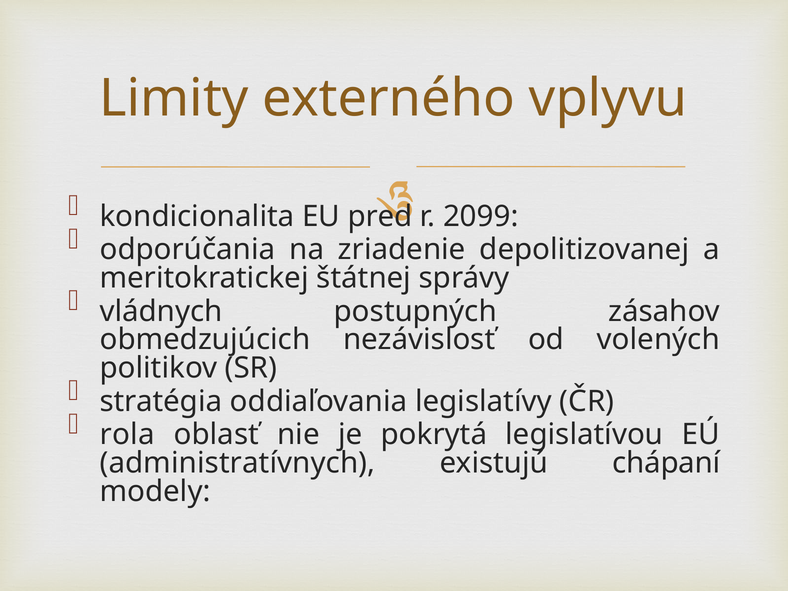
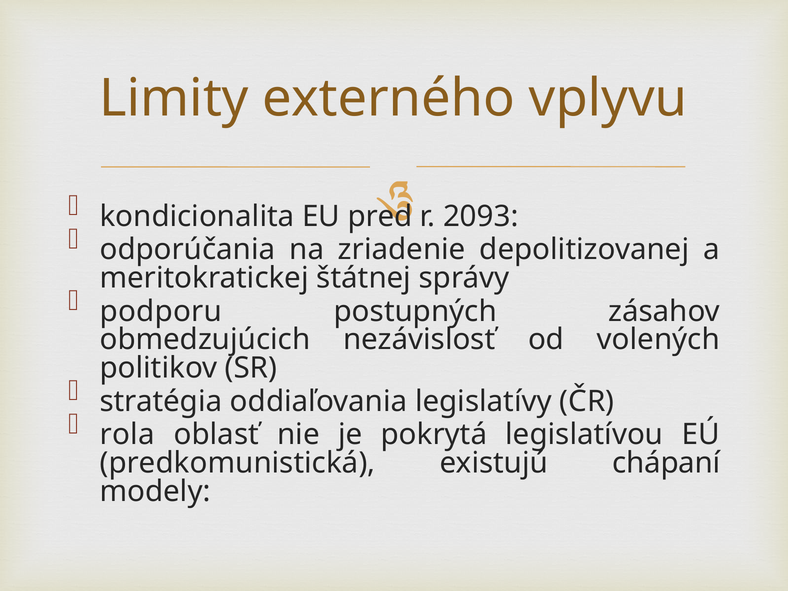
2099: 2099 -> 2093
vládnych: vládnych -> podporu
administratívnych: administratívnych -> predkomunistická
